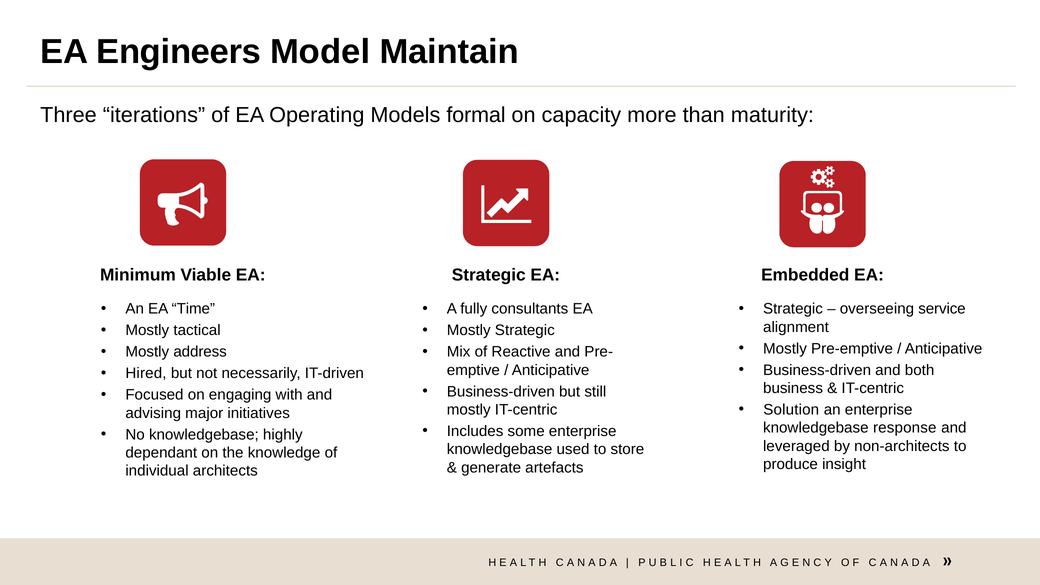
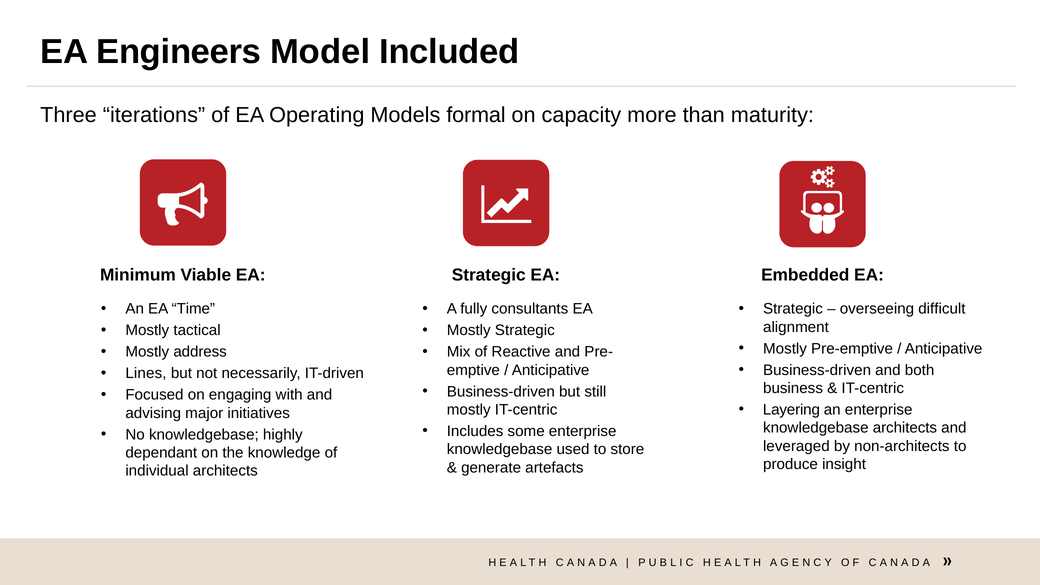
Maintain: Maintain -> Included
service: service -> difficult
Hired: Hired -> Lines
Solution: Solution -> Layering
knowledgebase response: response -> architects
